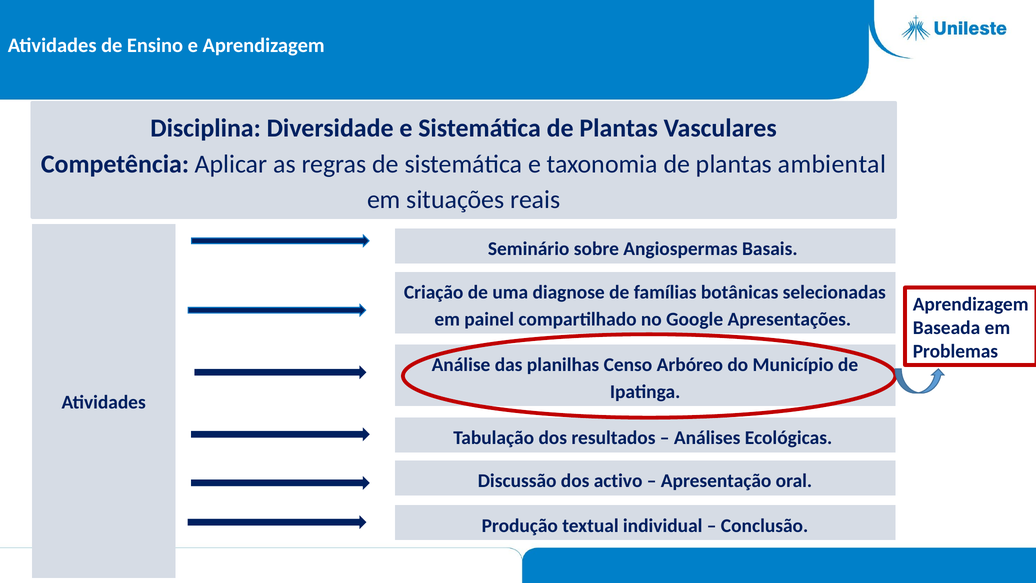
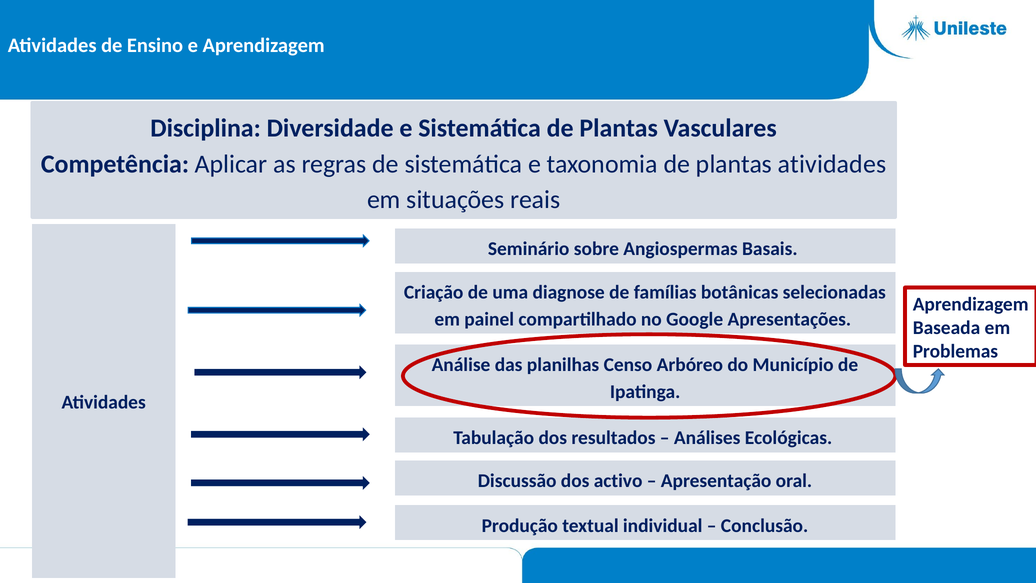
plantas ambiental: ambiental -> atividades
